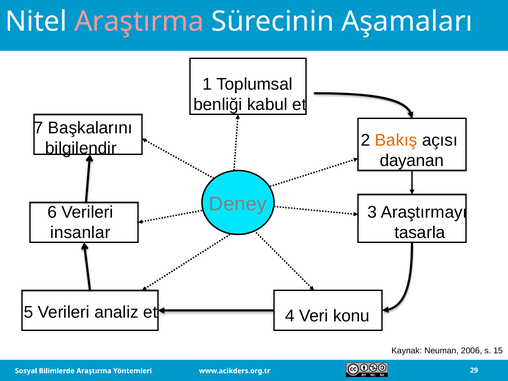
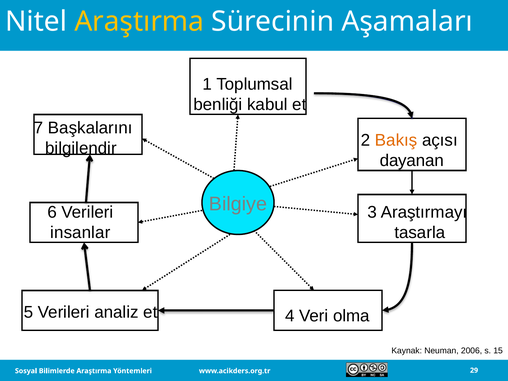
Araştırma at (139, 21) colour: pink -> yellow
Deney: Deney -> Bilgiye
konu: konu -> olma
